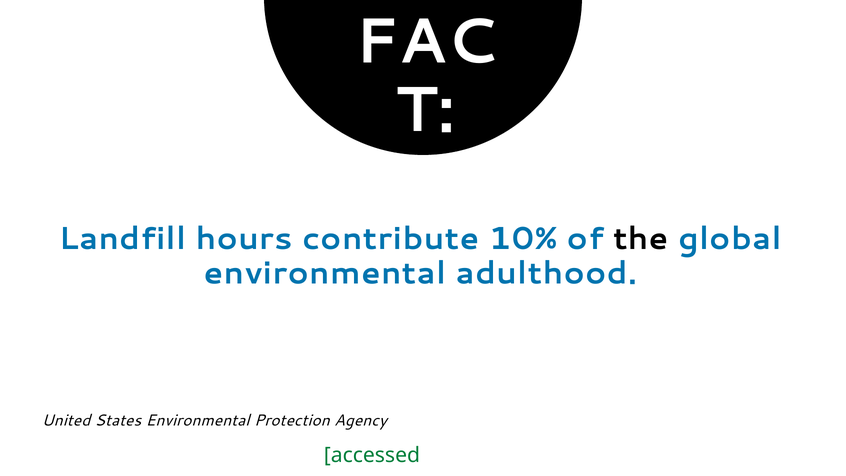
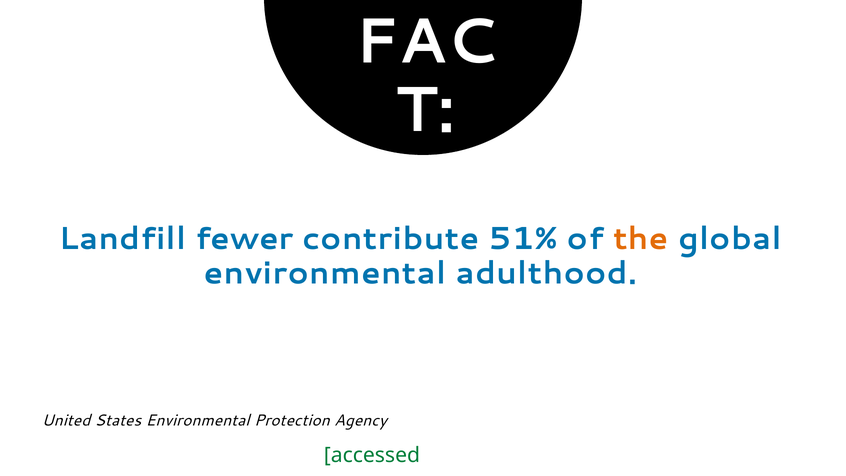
hours: hours -> fewer
10%: 10% -> 51%
the colour: black -> orange
